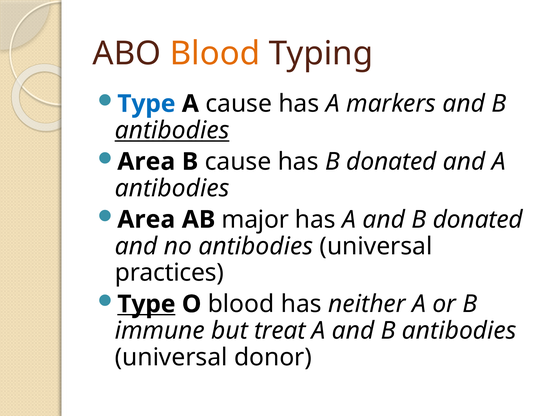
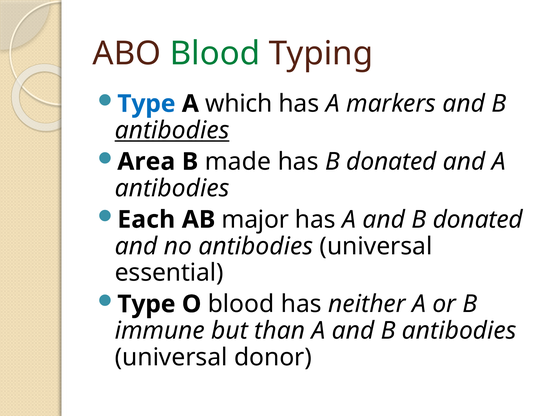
Blood at (215, 54) colour: orange -> green
A cause: cause -> which
B cause: cause -> made
Area at (146, 220): Area -> Each
practices: practices -> essential
Type at (146, 304) underline: present -> none
treat: treat -> than
